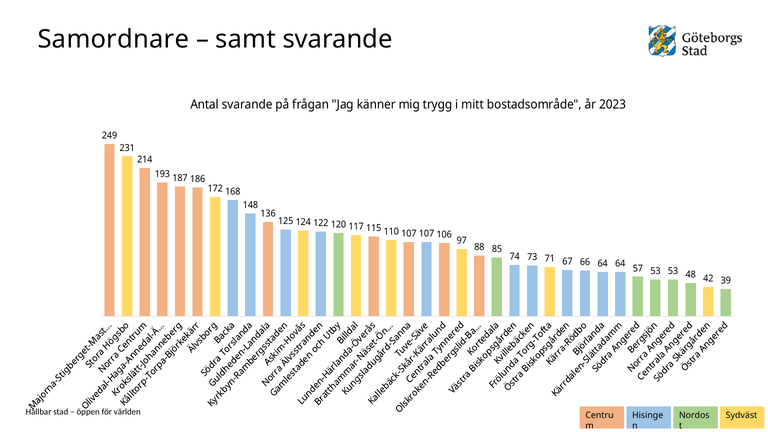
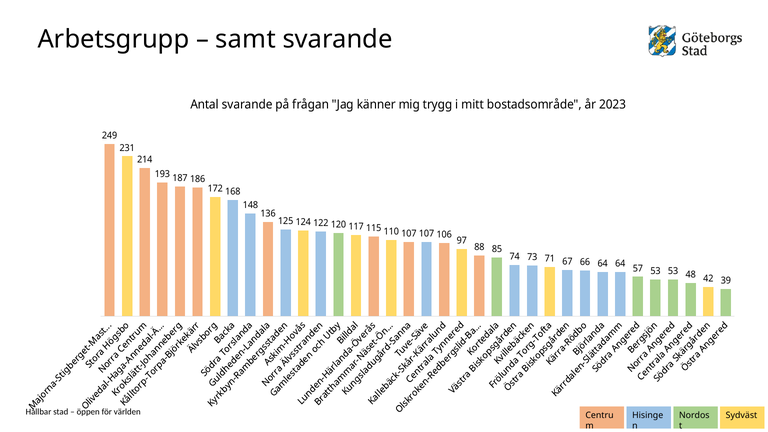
Samordnare: Samordnare -> Arbetsgrupp
